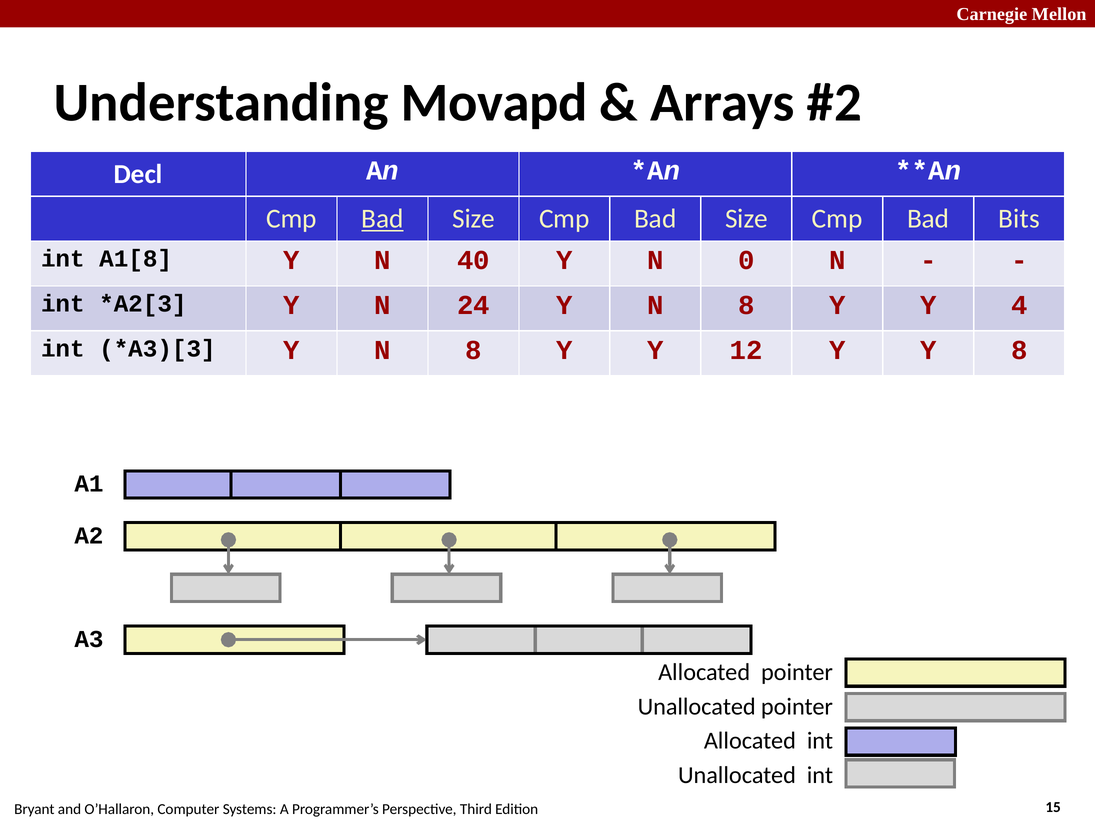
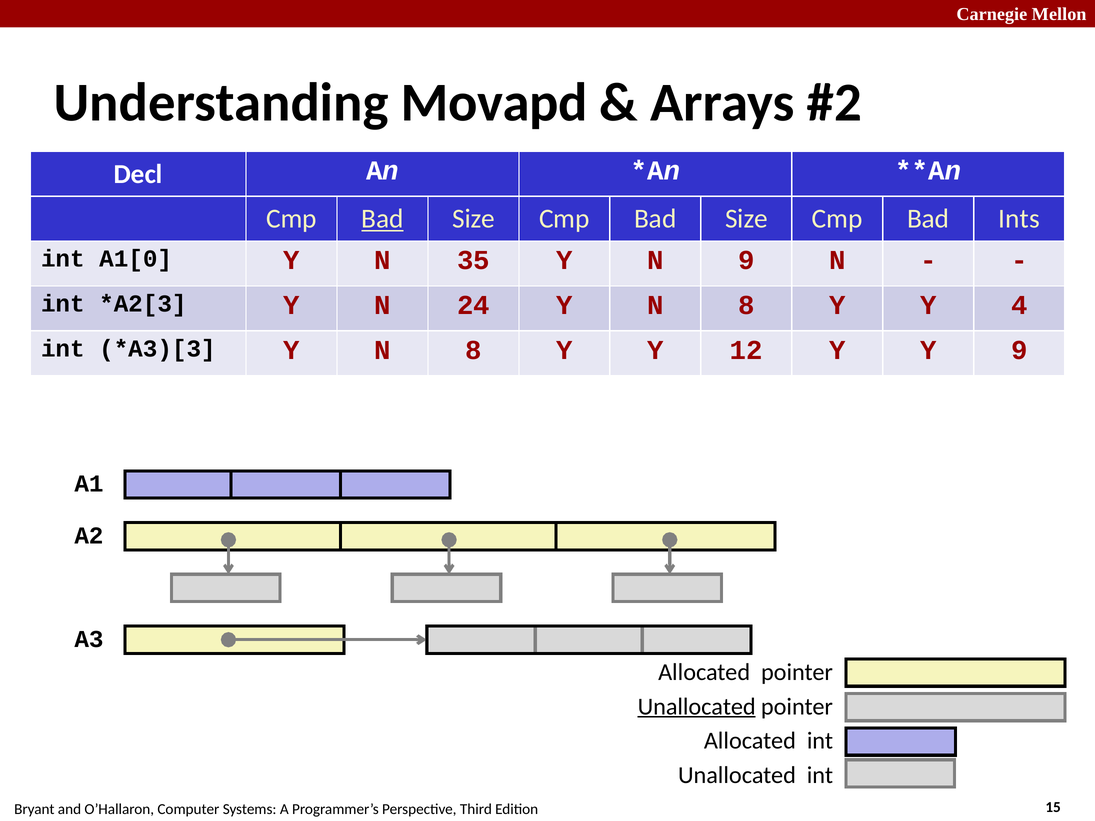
Bits: Bits -> Ints
A1[8: A1[8 -> A1[0
40: 40 -> 35
N 0: 0 -> 9
Y 8: 8 -> 9
Unallocated at (697, 707) underline: none -> present
